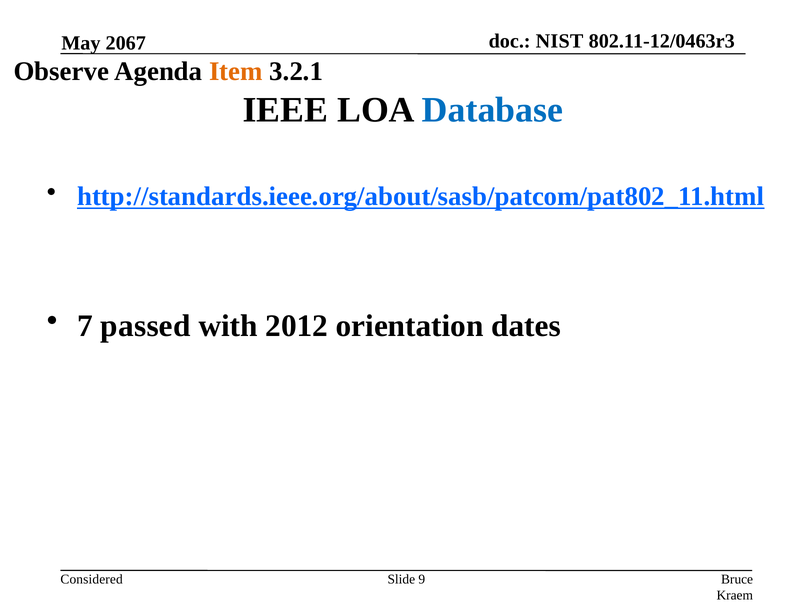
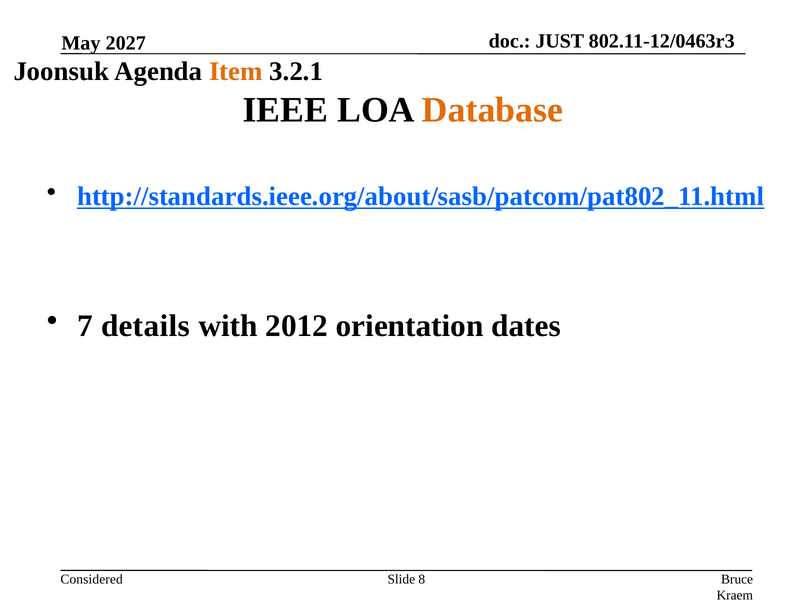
NIST: NIST -> JUST
2067: 2067 -> 2027
Observe: Observe -> Joonsuk
Database colour: blue -> orange
passed: passed -> details
9: 9 -> 8
